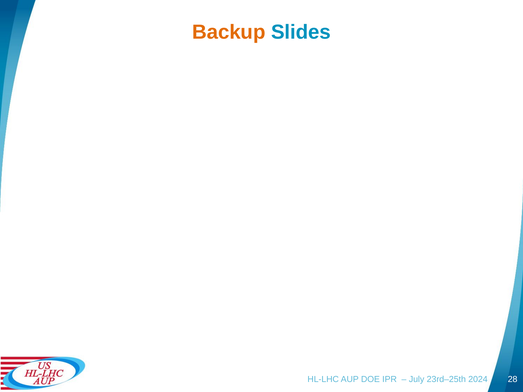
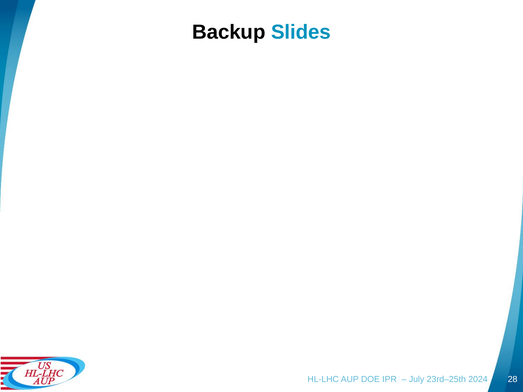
Backup colour: orange -> black
